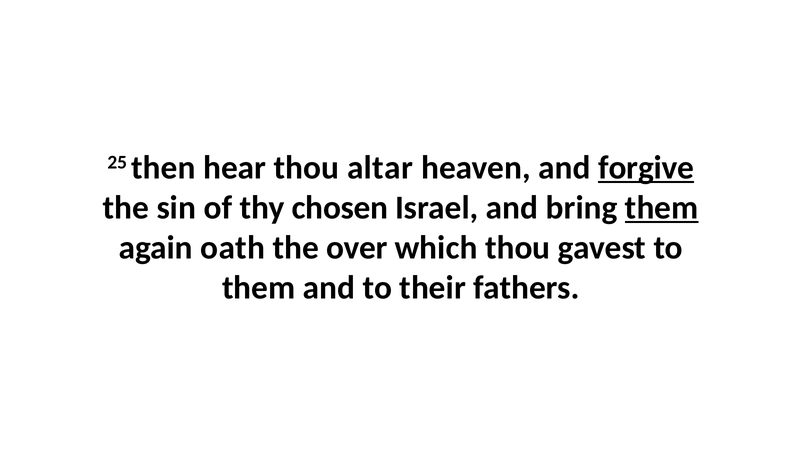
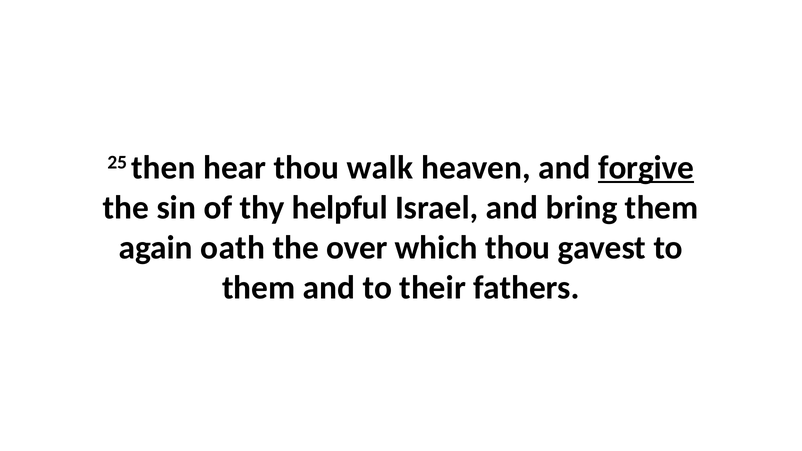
altar: altar -> walk
chosen: chosen -> helpful
them at (662, 208) underline: present -> none
